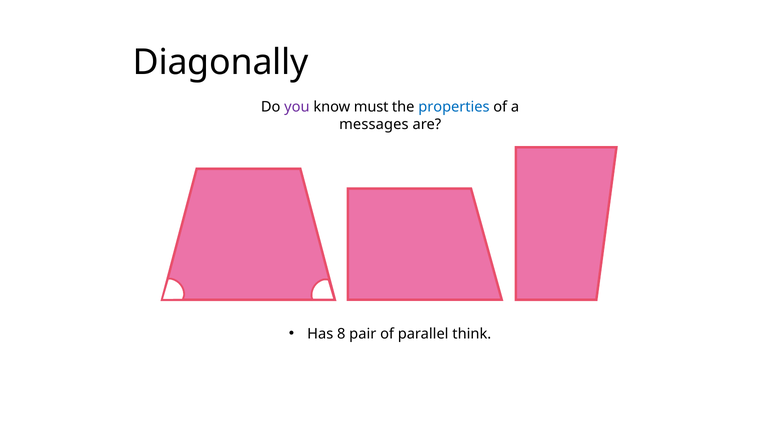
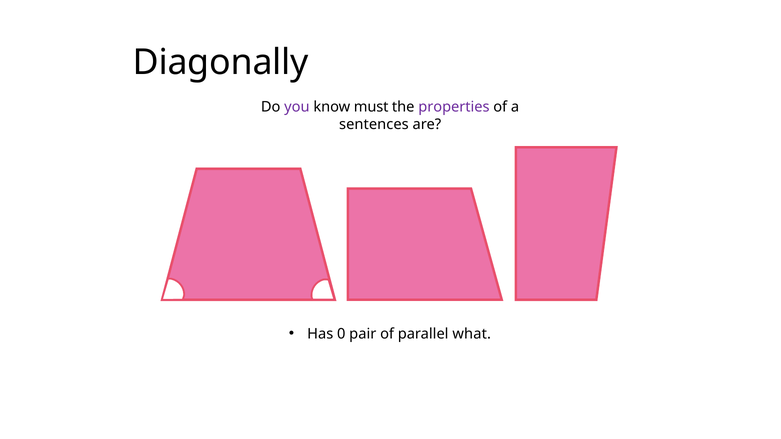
properties colour: blue -> purple
messages: messages -> sentences
8: 8 -> 0
think: think -> what
